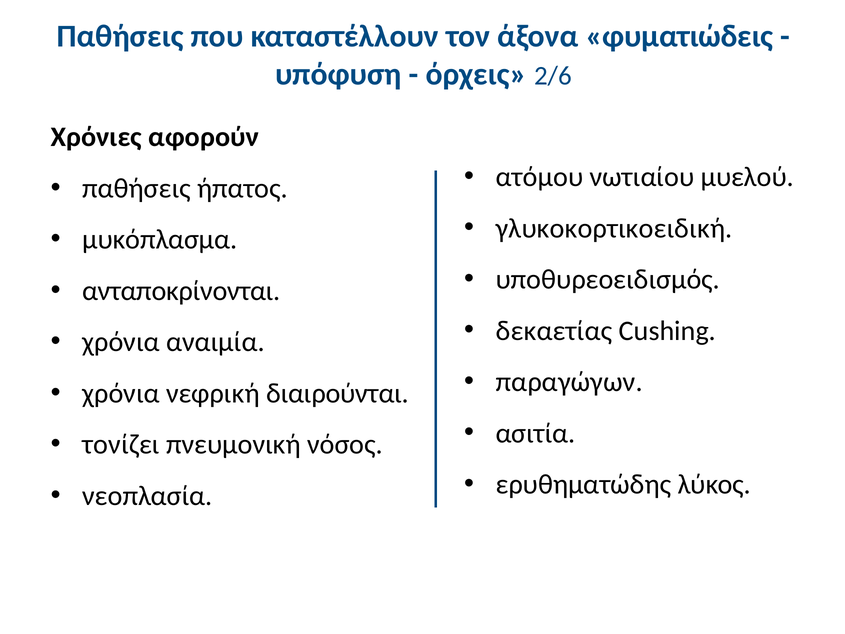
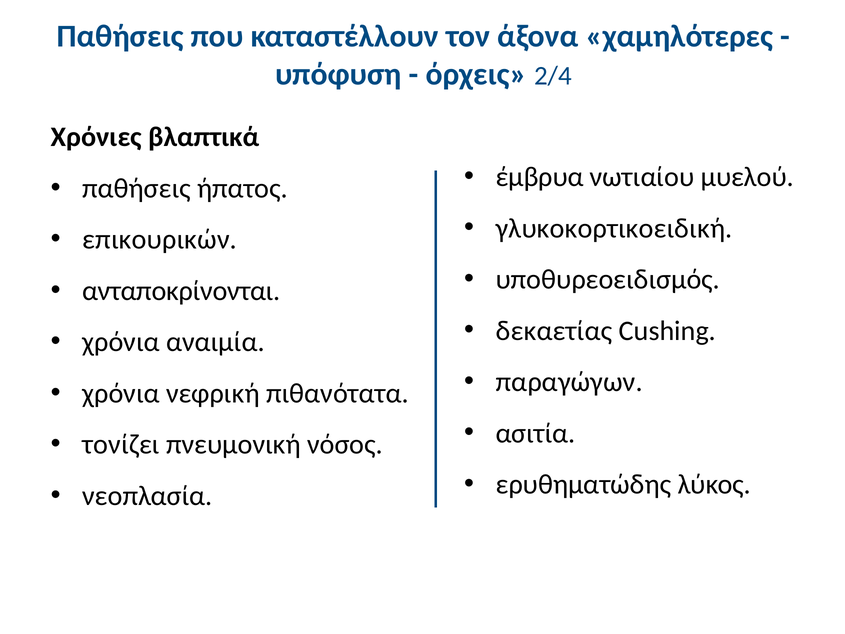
φυματιώδεις: φυματιώδεις -> χαμηλότερες
2/6: 2/6 -> 2/4
αφορούν: αφορούν -> βλαπτικά
ατόμου: ατόμου -> έμβρυα
μυκόπλασμα: μυκόπλασμα -> επικουρικών
διαιρούνται: διαιρούνται -> πιθανότατα
